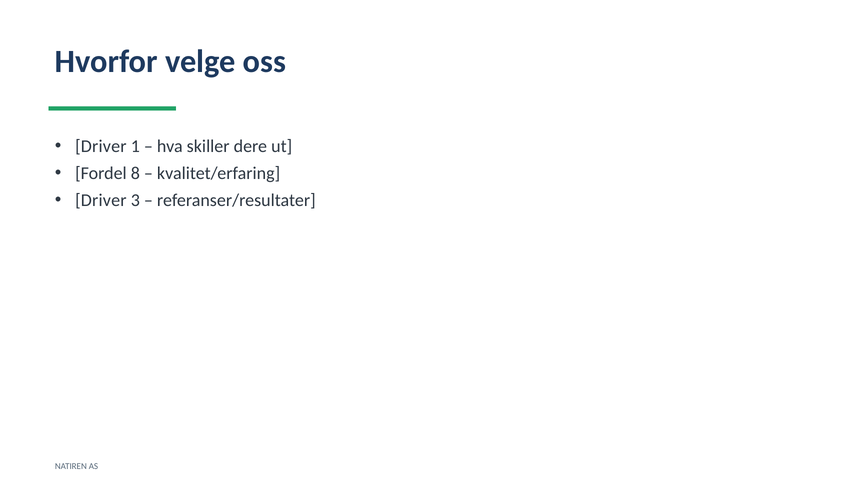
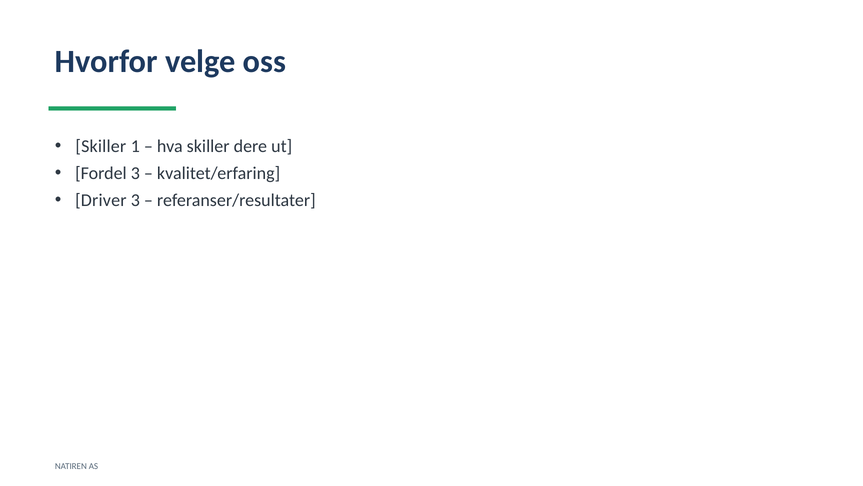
Driver at (101, 146): Driver -> Skiller
Fordel 8: 8 -> 3
